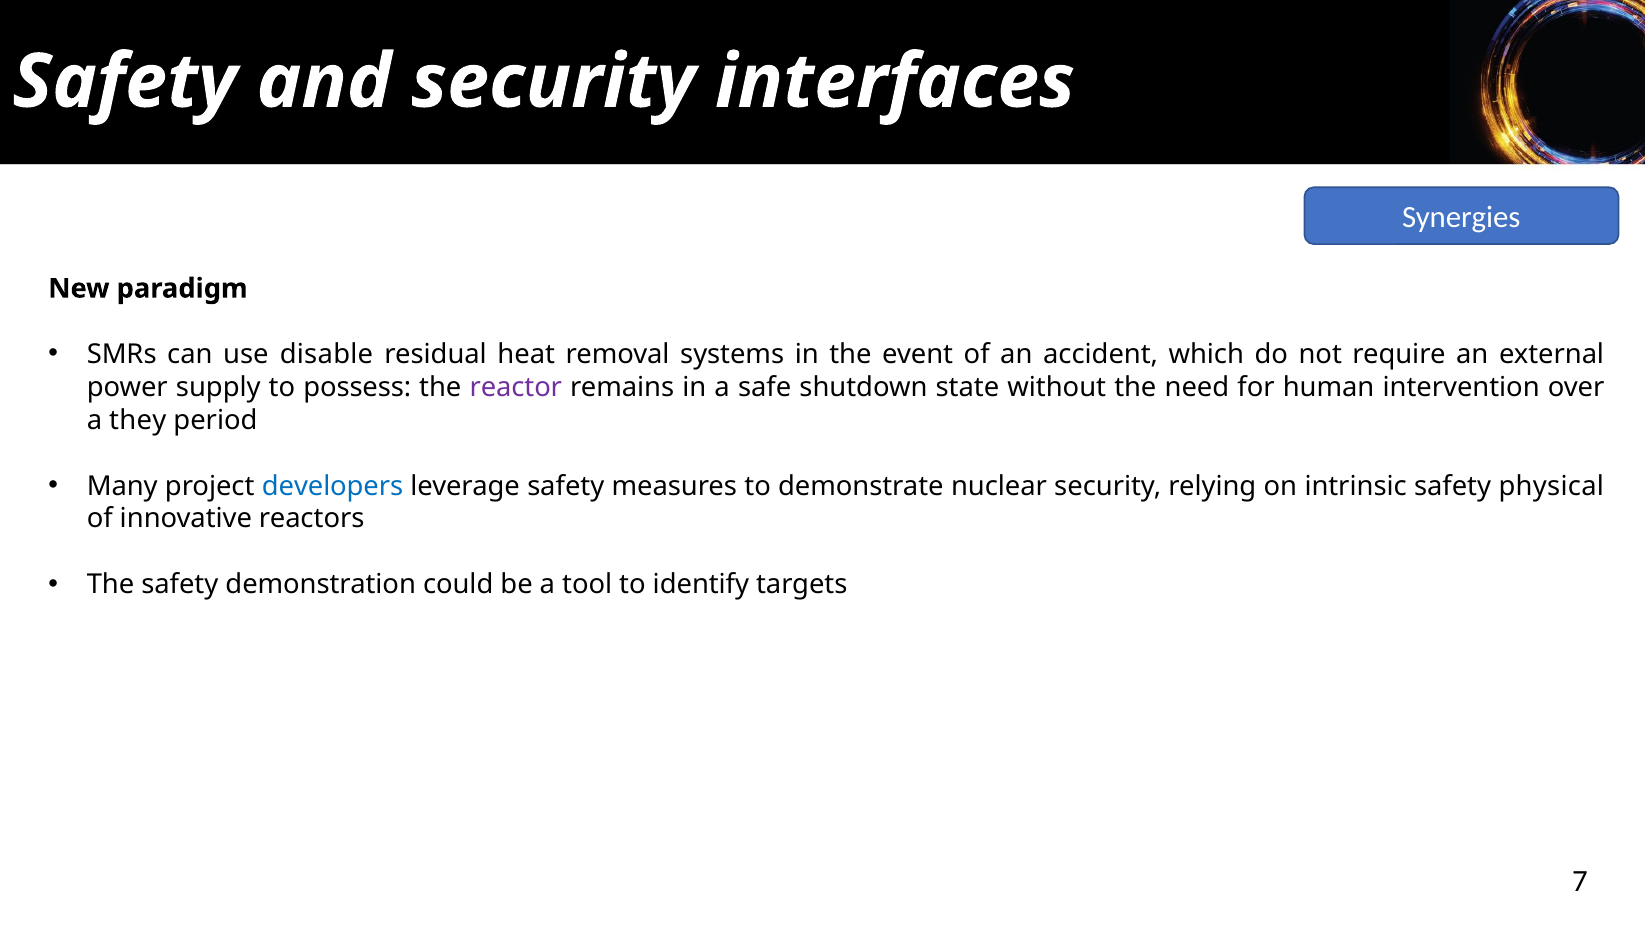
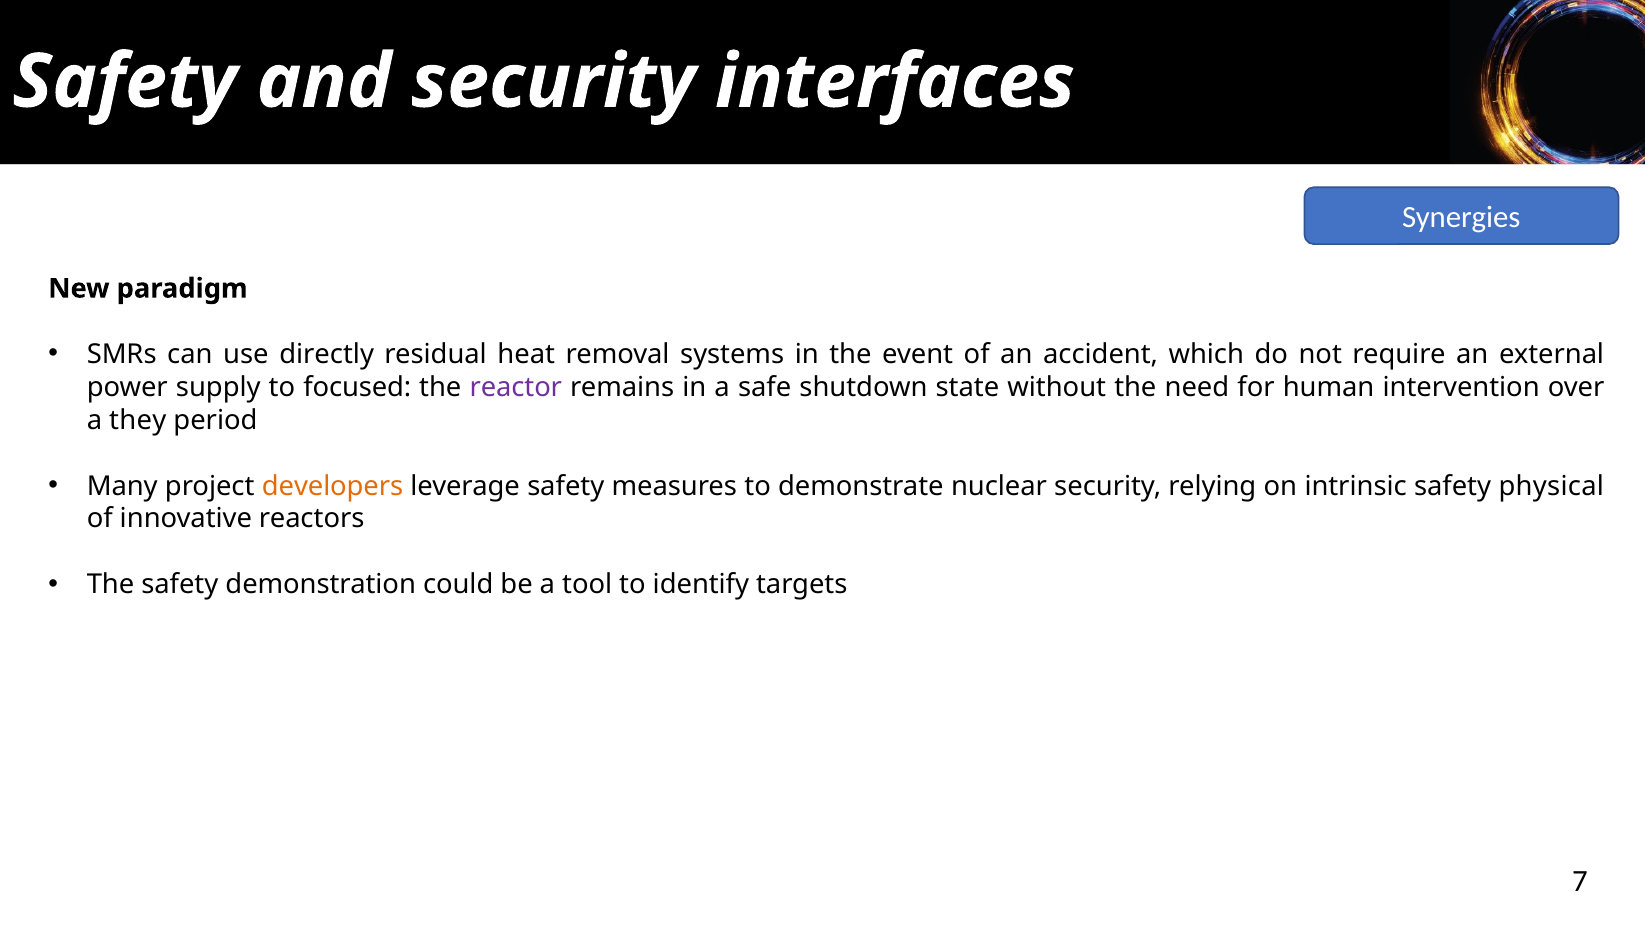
disable: disable -> directly
possess: possess -> focused
developers colour: blue -> orange
